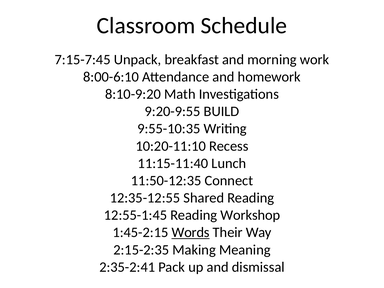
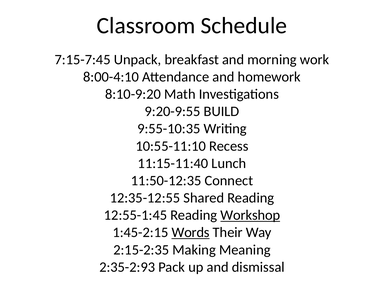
8:00-6:10: 8:00-6:10 -> 8:00-4:10
10:20-11:10: 10:20-11:10 -> 10:55-11:10
Workshop underline: none -> present
2:35-2:41: 2:35-2:41 -> 2:35-2:93
